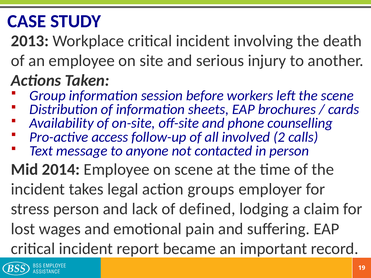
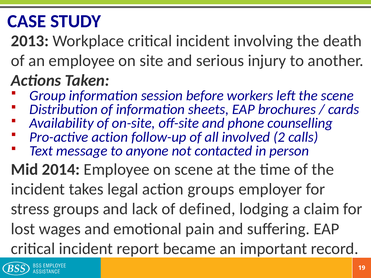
Pro-active access: access -> action
stress person: person -> groups
